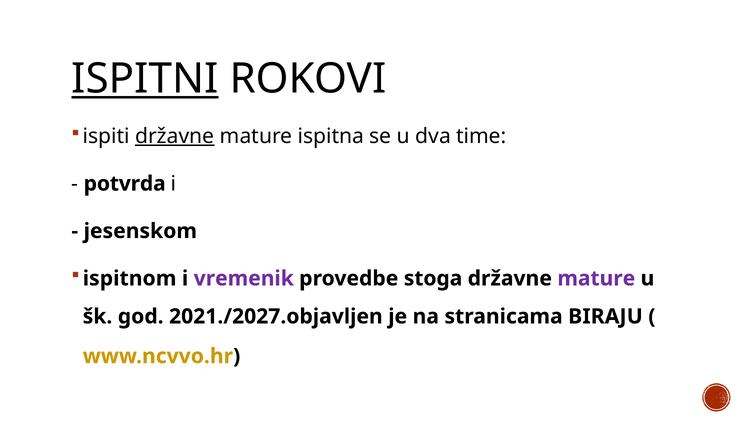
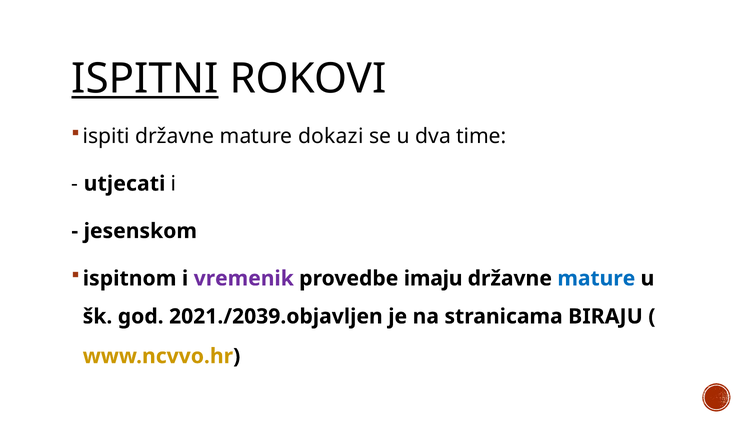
državne at (175, 136) underline: present -> none
ispitna: ispitna -> dokazi
potvrda: potvrda -> utjecati
stoga: stoga -> imaju
mature at (596, 279) colour: purple -> blue
2021./2027.objavljen: 2021./2027.objavljen -> 2021./2039.objavljen
